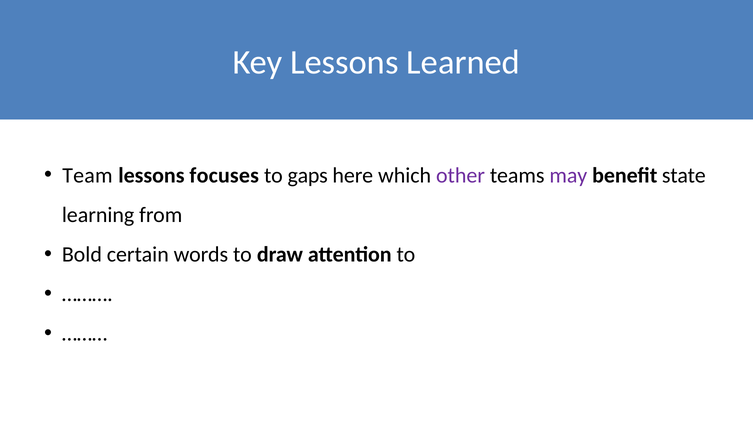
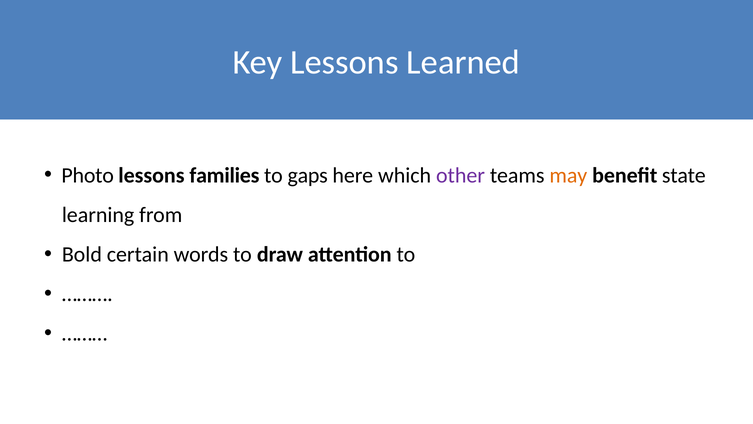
Team: Team -> Photo
focuses: focuses -> families
may colour: purple -> orange
